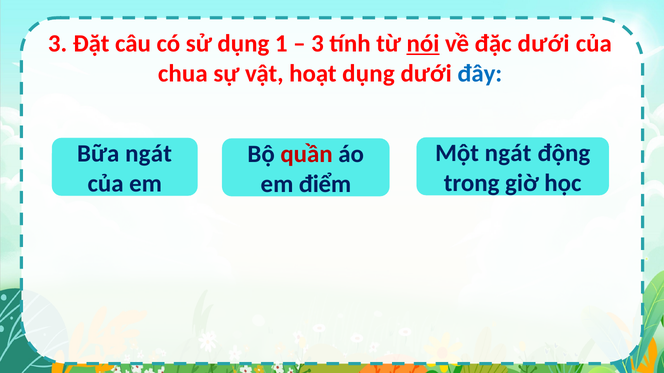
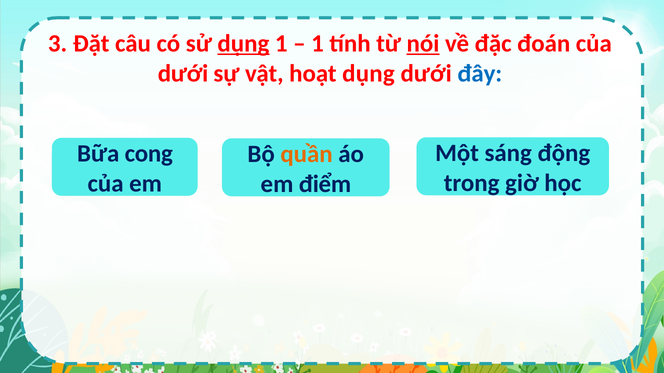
dụng at (243, 44) underline: none -> present
3 at (317, 44): 3 -> 1
đặc dưới: dưới -> đoán
chua at (183, 74): chua -> dưới
Một ngát: ngát -> sáng
Bữa ngát: ngát -> cong
quần colour: red -> orange
